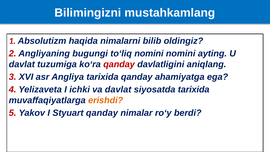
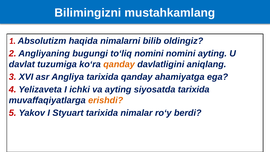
qanday at (119, 64) colour: red -> orange
va davlat: davlat -> ayting
Styuart qanday: qanday -> tarixida
